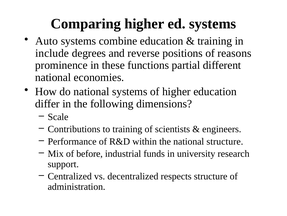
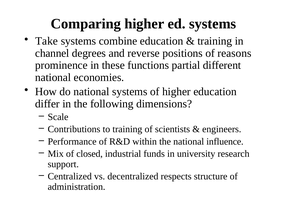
Auto: Auto -> Take
include: include -> channel
national structure: structure -> influence
before: before -> closed
